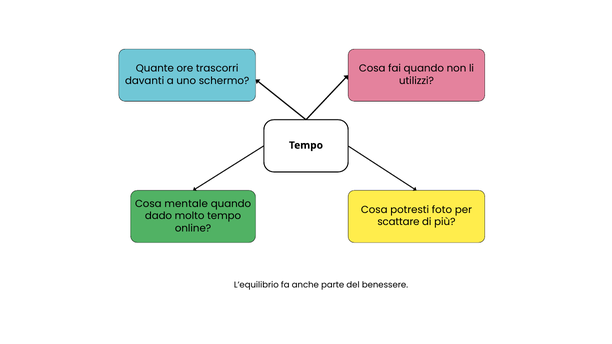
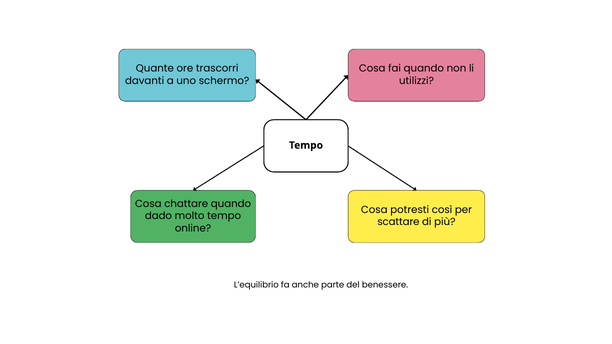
mentale: mentale -> chattare
foto: foto -> così
